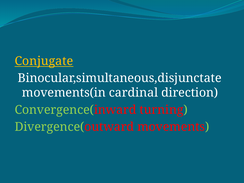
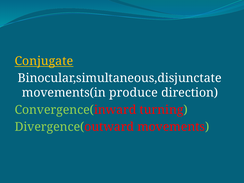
cardinal: cardinal -> produce
